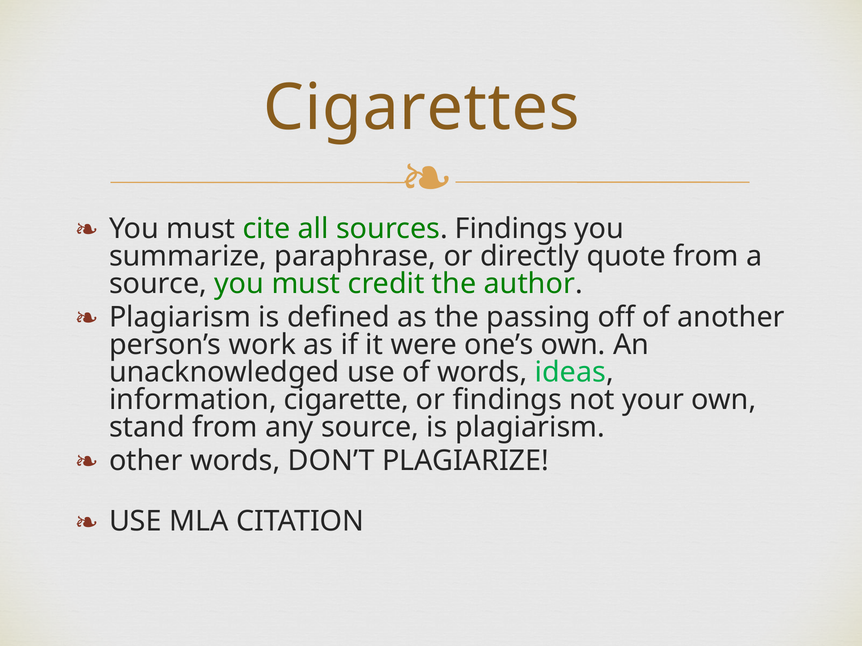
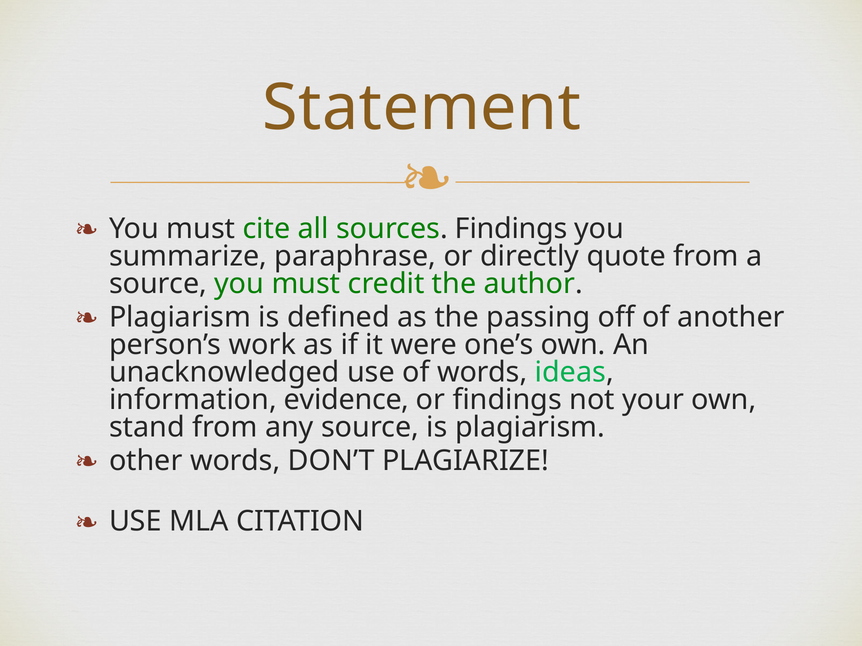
Cigarettes: Cigarettes -> Statement
cigarette: cigarette -> evidence
